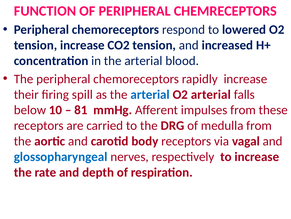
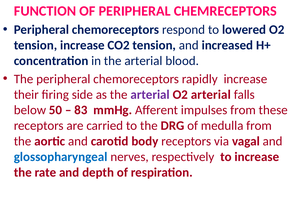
spill: spill -> side
arterial at (150, 94) colour: blue -> purple
10: 10 -> 50
81: 81 -> 83
